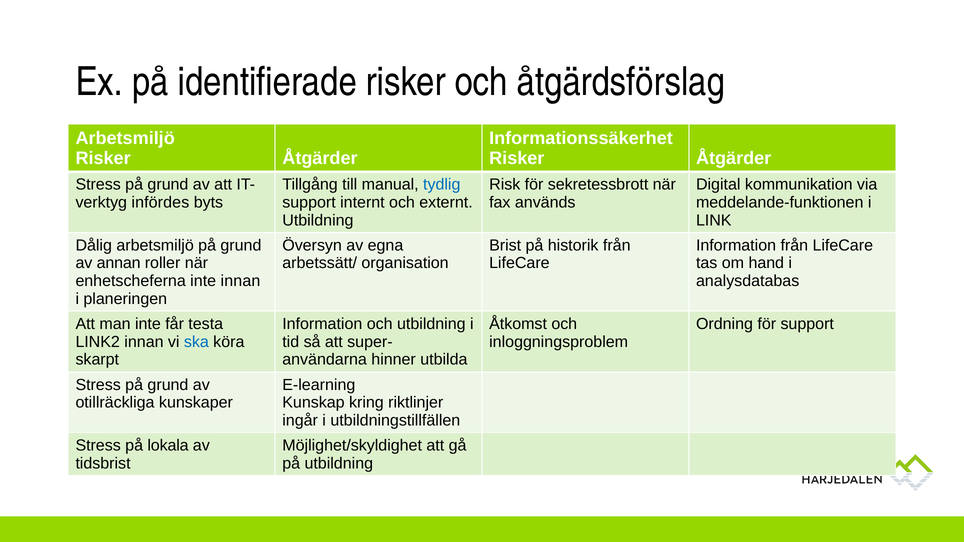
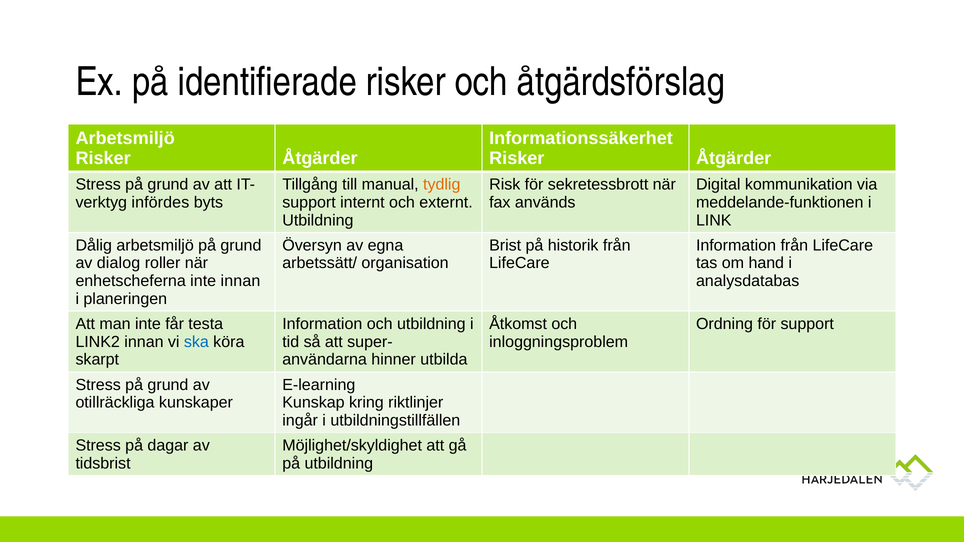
tydlig colour: blue -> orange
annan: annan -> dialog
lokala: lokala -> dagar
